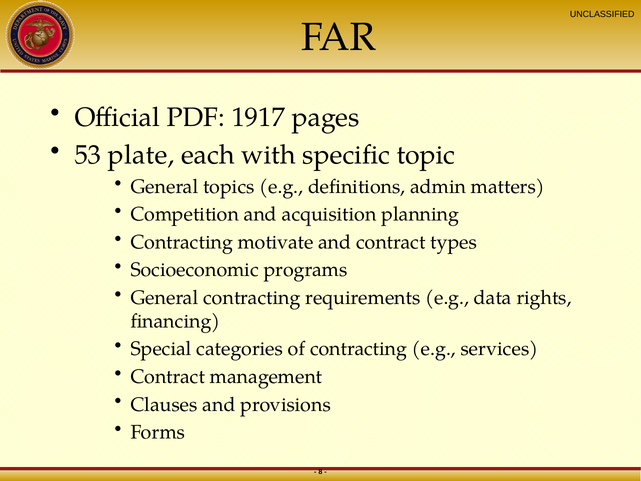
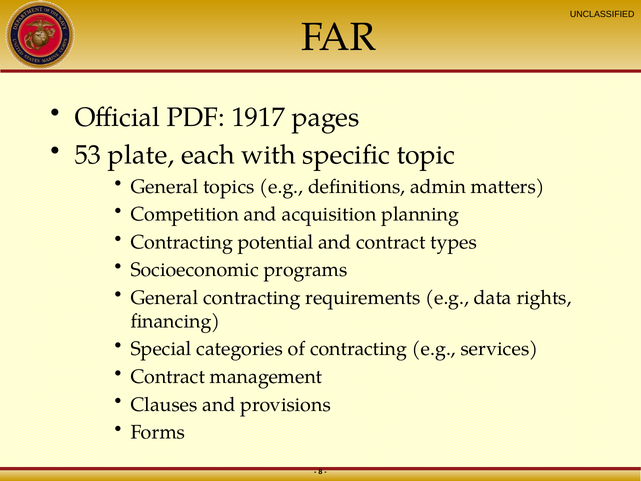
motivate: motivate -> potential
